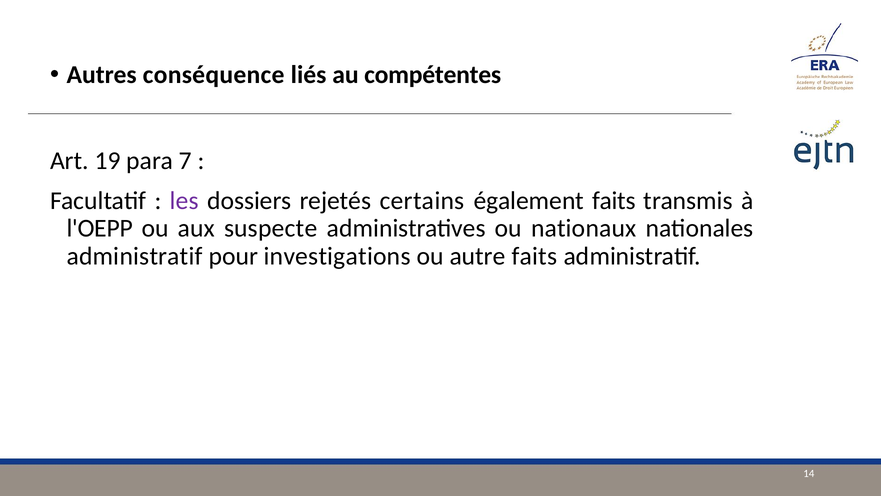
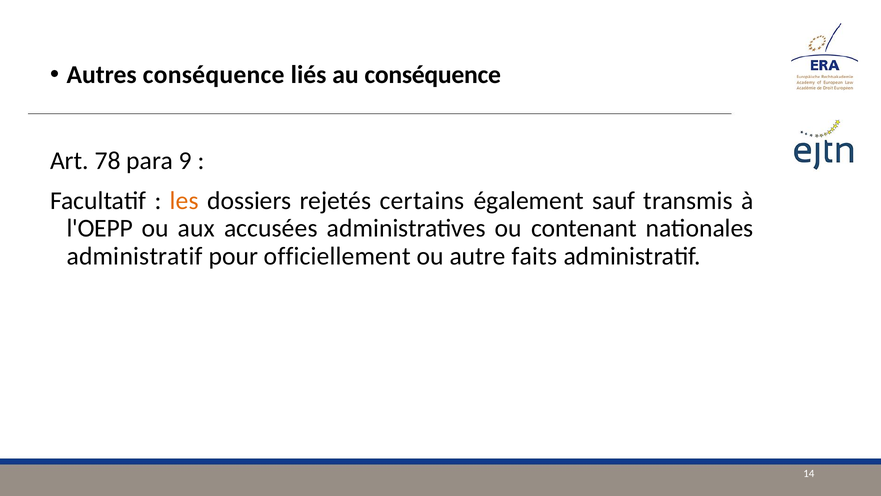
au compétentes: compétentes -> conséquence
19: 19 -> 78
7: 7 -> 9
les colour: purple -> orange
également faits: faits -> sauf
suspecte: suspecte -> accusées
nationaux: nationaux -> contenant
investigations: investigations -> officiellement
